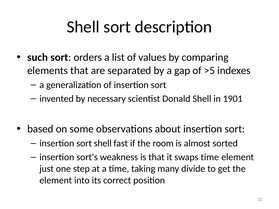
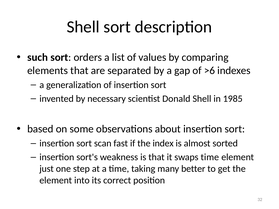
>5: >5 -> >6
1901: 1901 -> 1985
sort shell: shell -> scan
room: room -> index
divide: divide -> better
